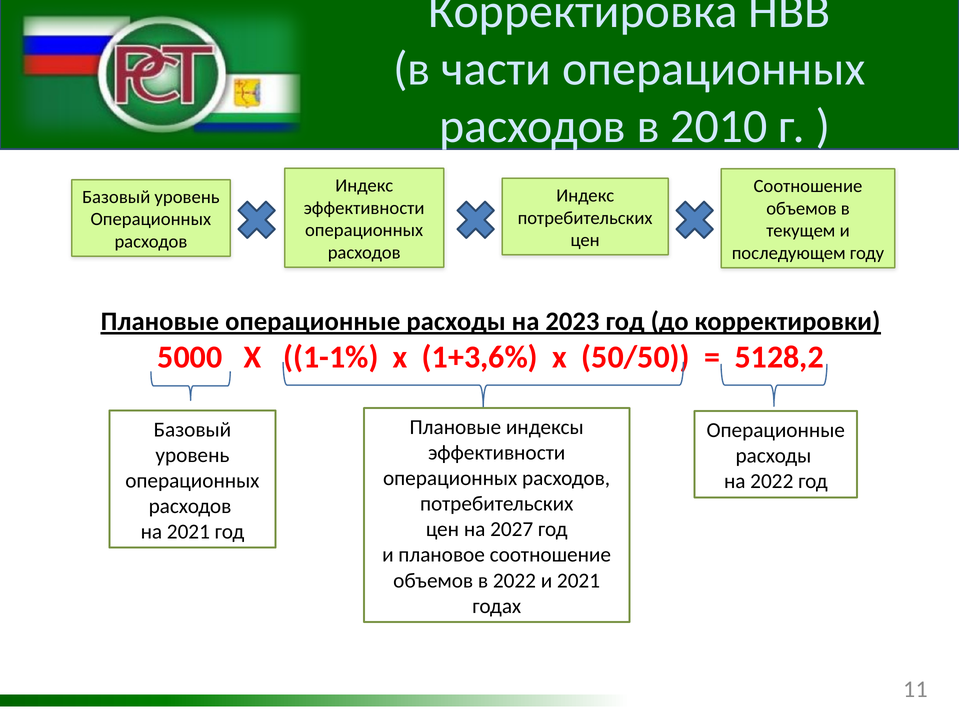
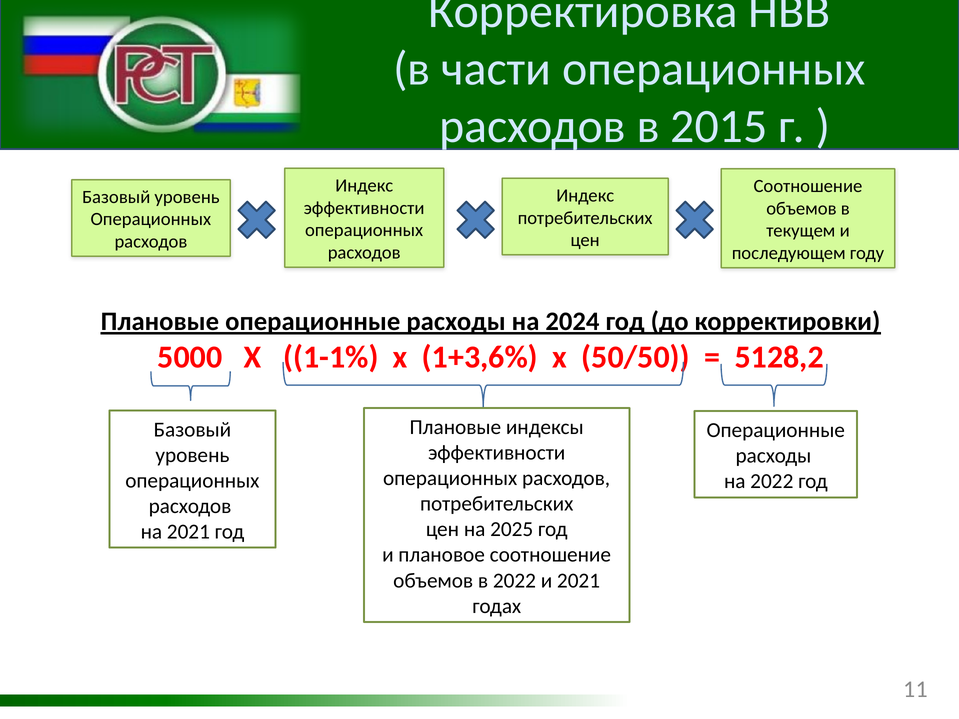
2010: 2010 -> 2015
2023: 2023 -> 2024
2027: 2027 -> 2025
